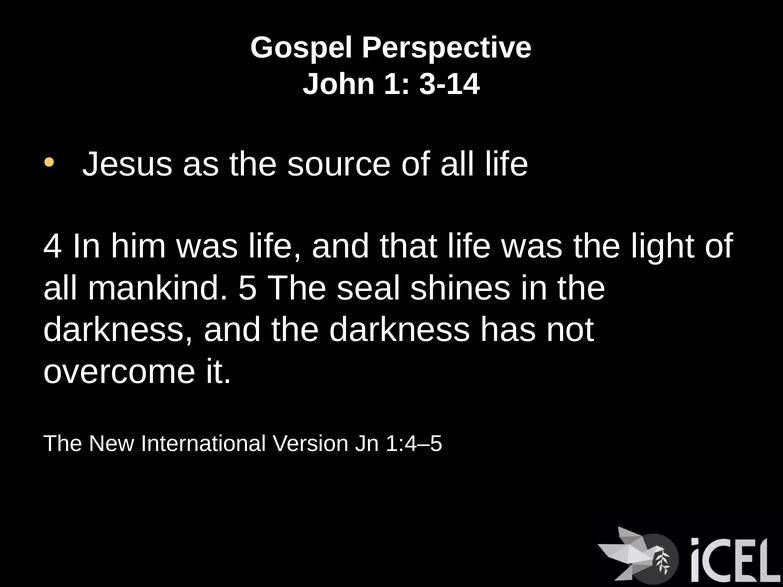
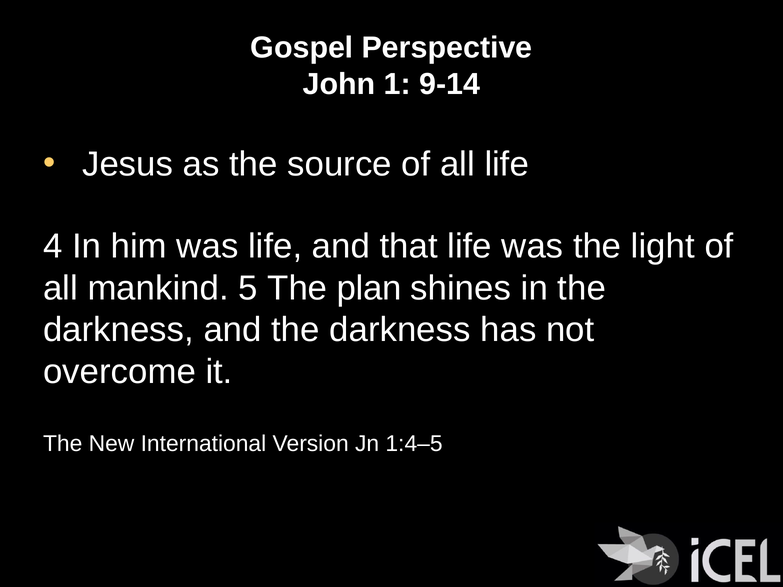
3-14: 3-14 -> 9-14
seal: seal -> plan
